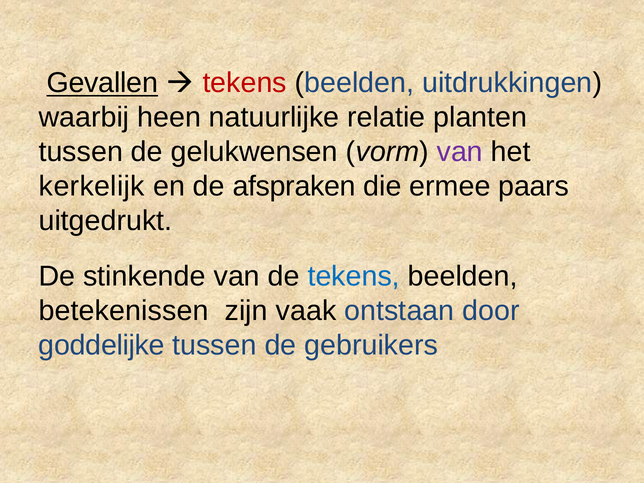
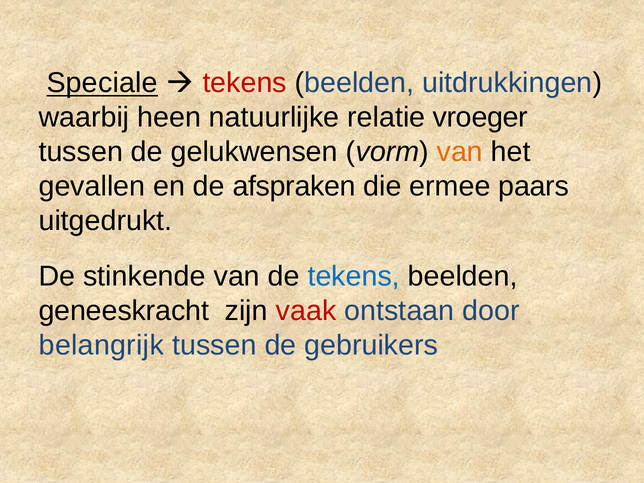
Gevallen: Gevallen -> Speciale
planten: planten -> vroeger
van at (460, 152) colour: purple -> orange
kerkelijk: kerkelijk -> gevallen
betekenissen: betekenissen -> geneeskracht
vaak colour: black -> red
goddelijke: goddelijke -> belangrijk
